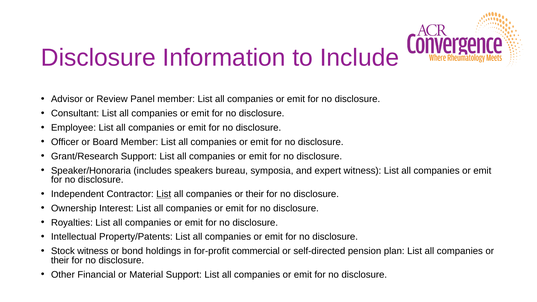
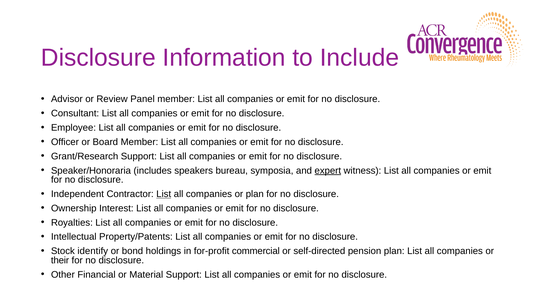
expert underline: none -> present
their at (255, 194): their -> plan
Stock witness: witness -> identify
